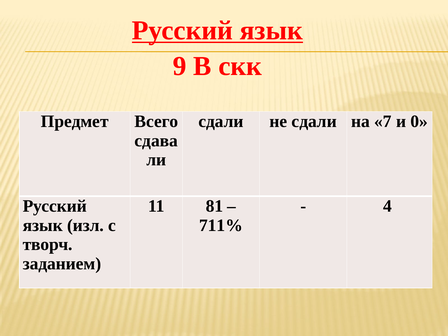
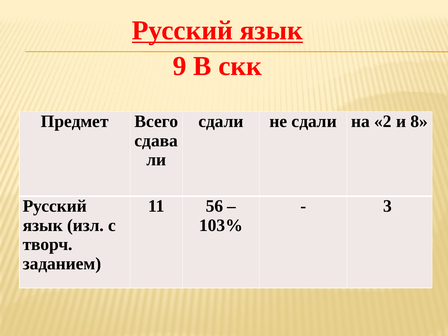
7: 7 -> 2
0: 0 -> 8
81: 81 -> 56
4: 4 -> 3
711%: 711% -> 103%
